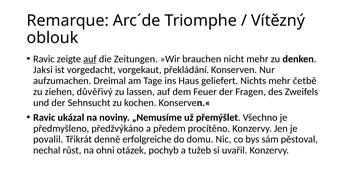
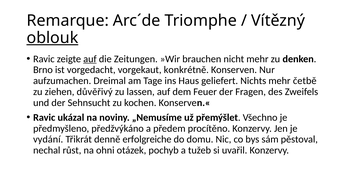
oblouk underline: none -> present
Jaksi: Jaksi -> Brno
překládání: překládání -> konkrétně
povalil: povalil -> vydání
